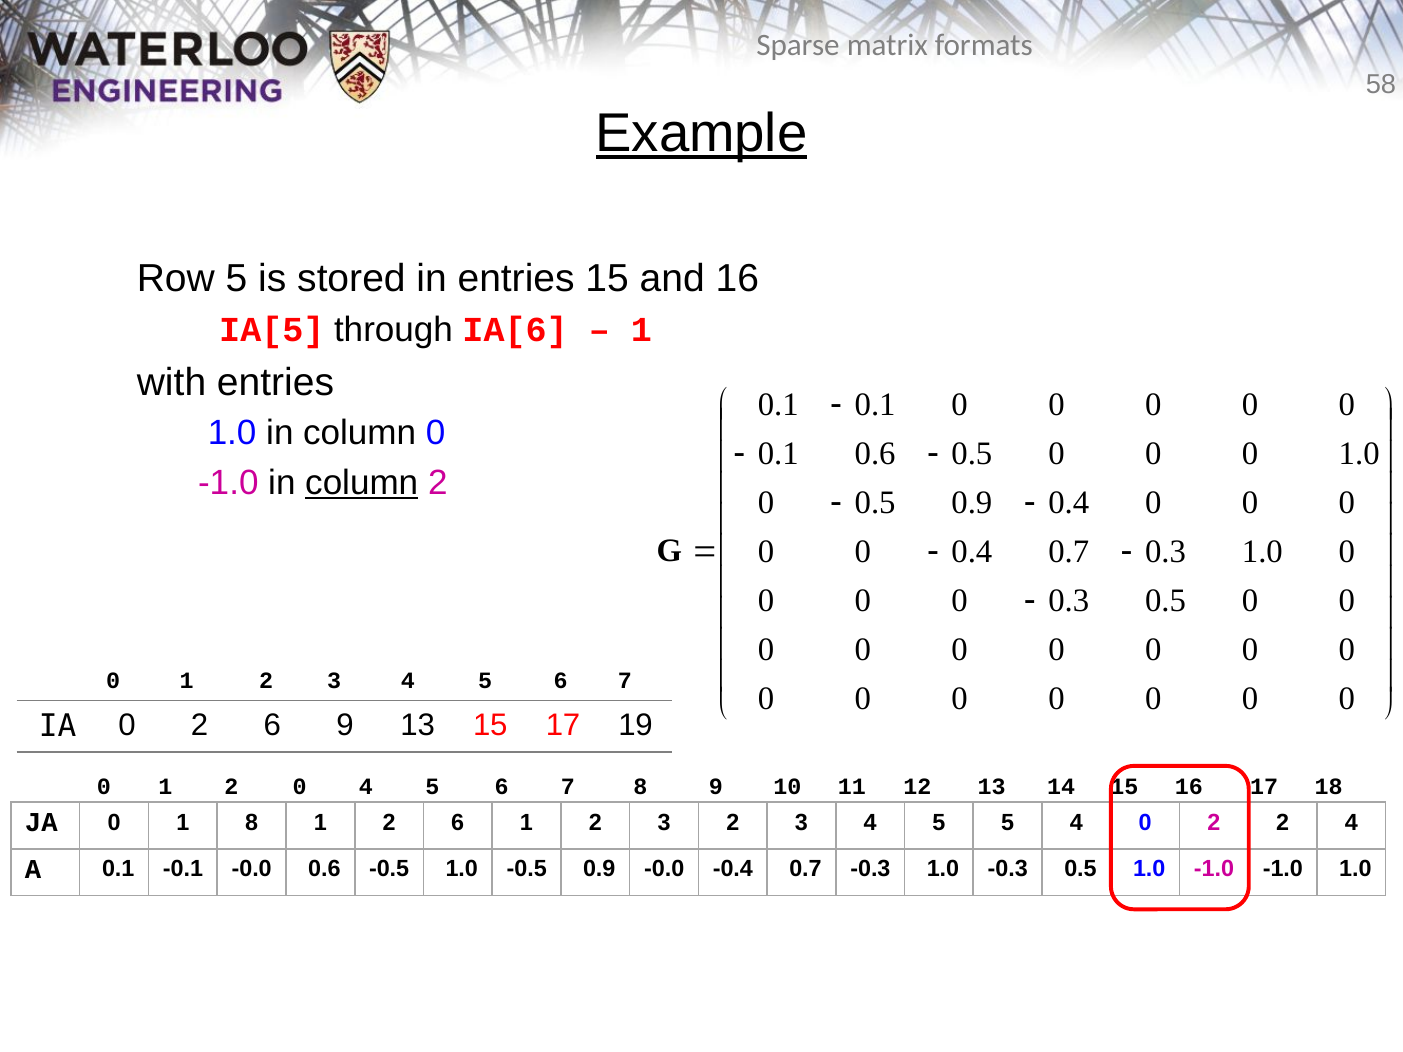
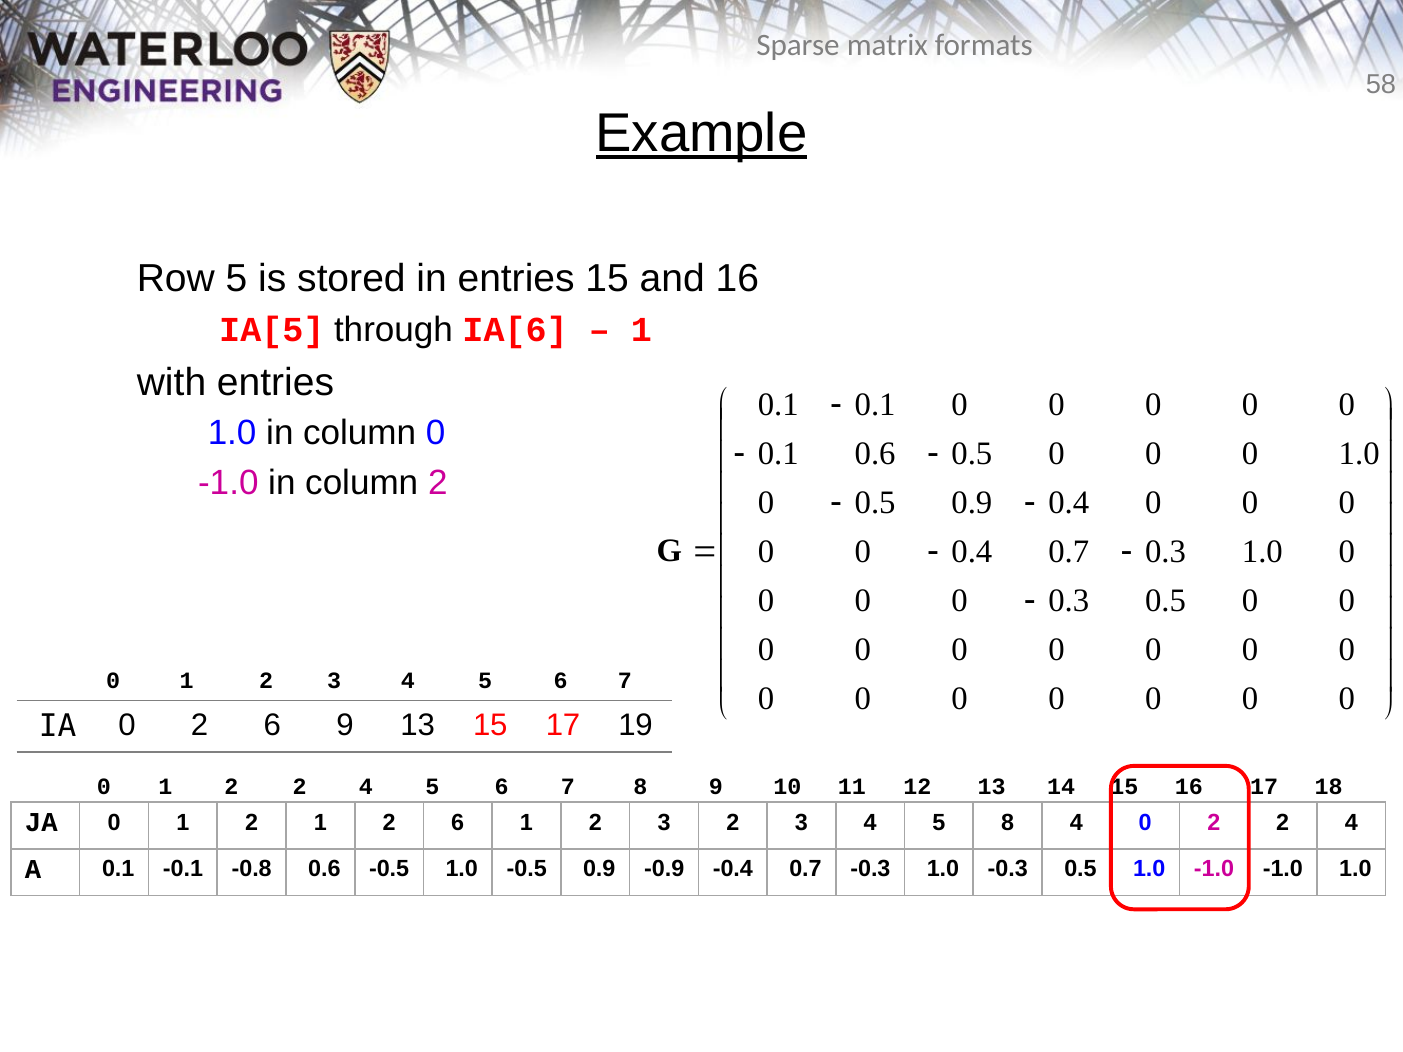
column at (362, 483) underline: present -> none
1 2 0: 0 -> 2
JA 0 1 8: 8 -> 2
5 5: 5 -> 8
-0.1 -0.0: -0.0 -> -0.8
0.9 -0.0: -0.0 -> -0.9
